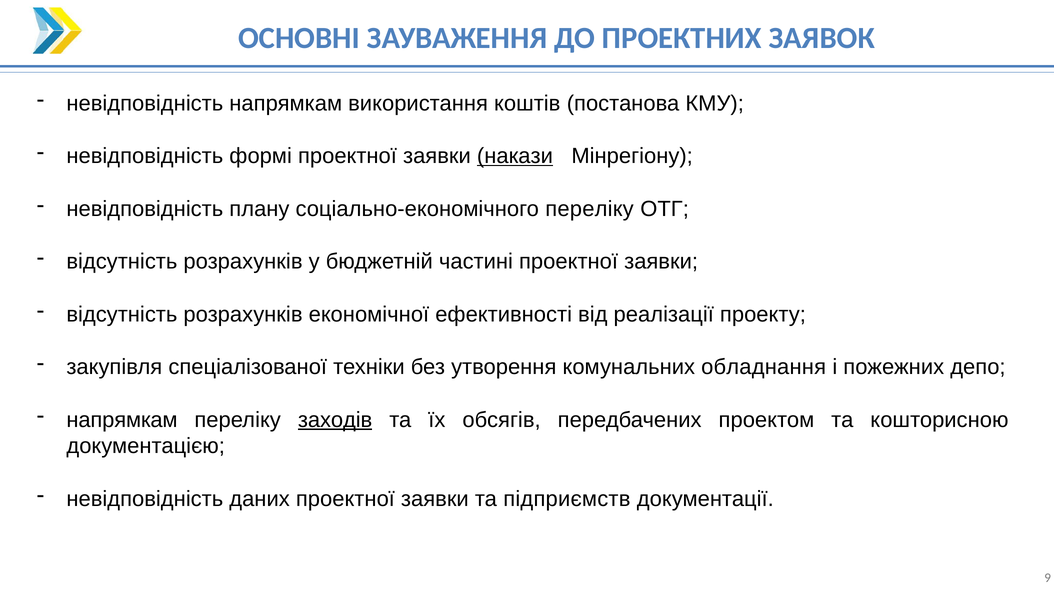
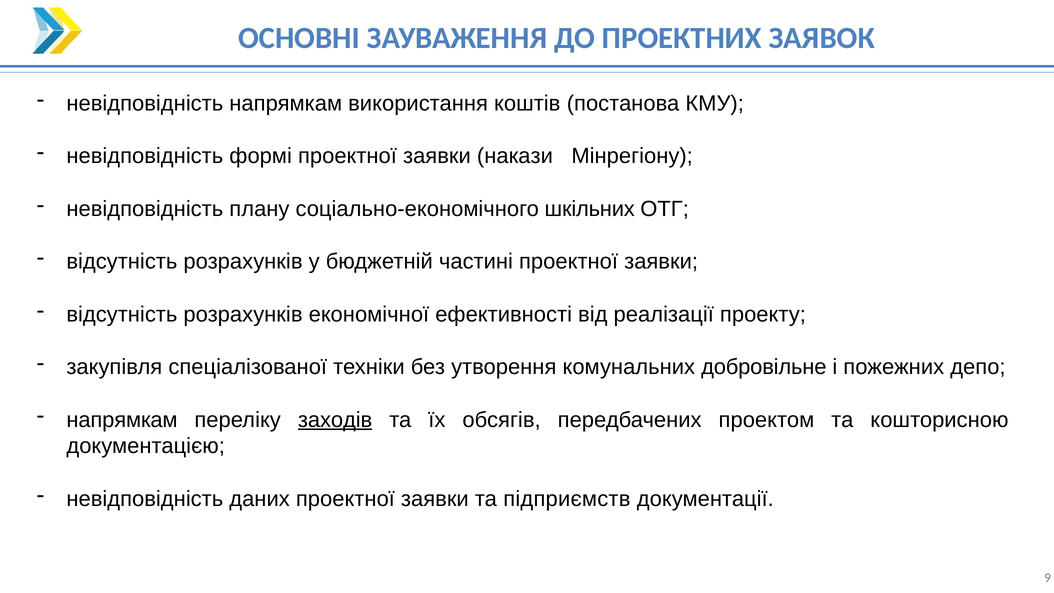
накази underline: present -> none
соціально-економічного переліку: переліку -> шкільних
обладнання: обладнання -> добровільне
